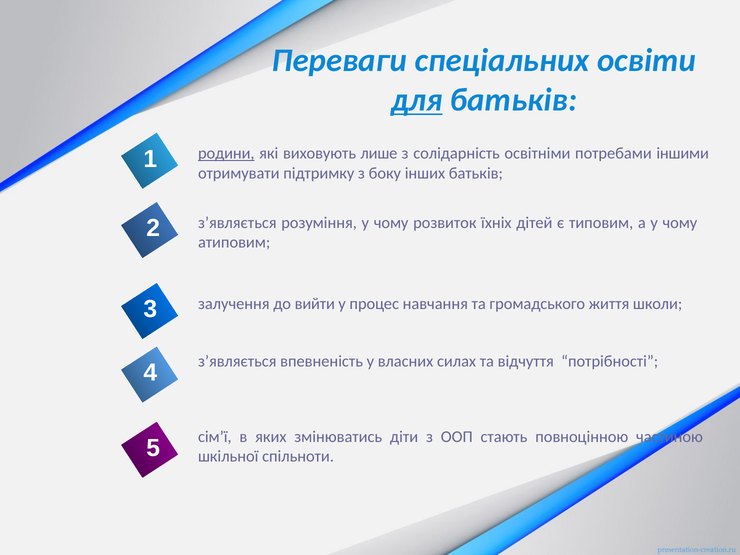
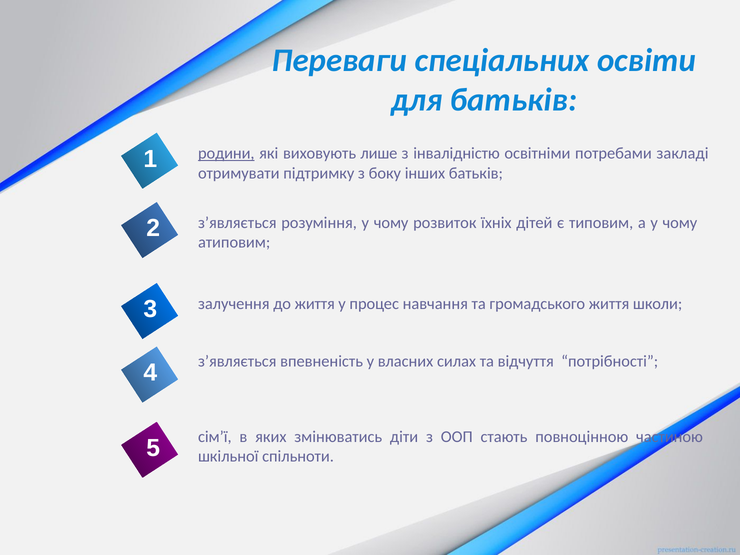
для underline: present -> none
солідарність: солідарність -> інвалідністю
іншими: іншими -> закладі
до вийти: вийти -> життя
